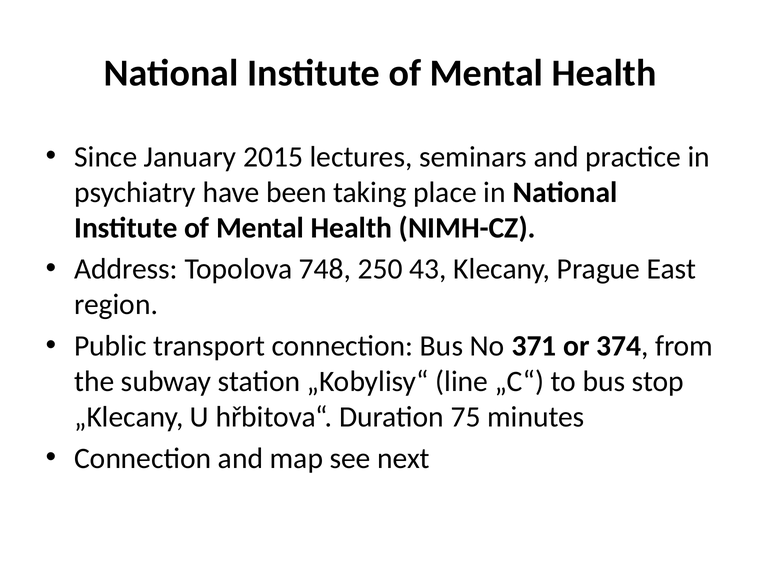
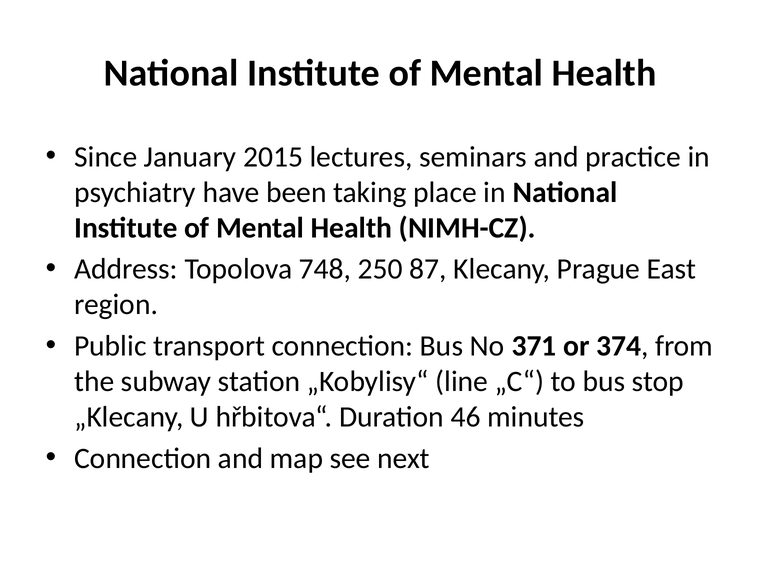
43: 43 -> 87
75: 75 -> 46
